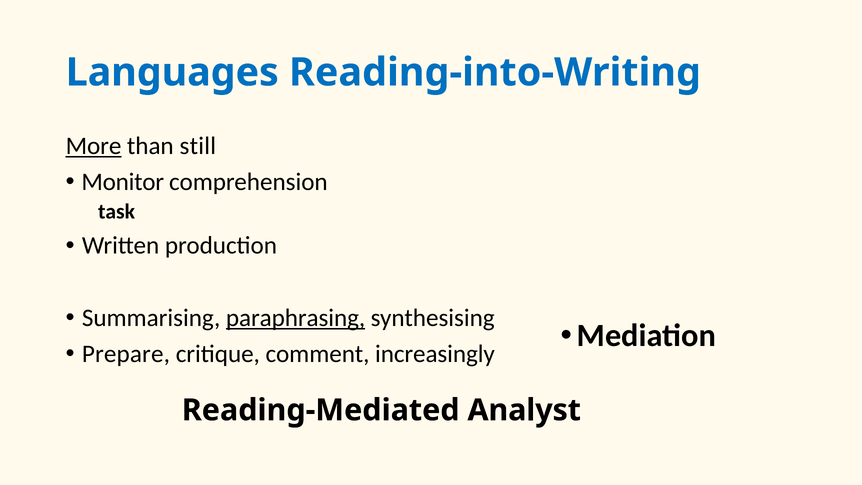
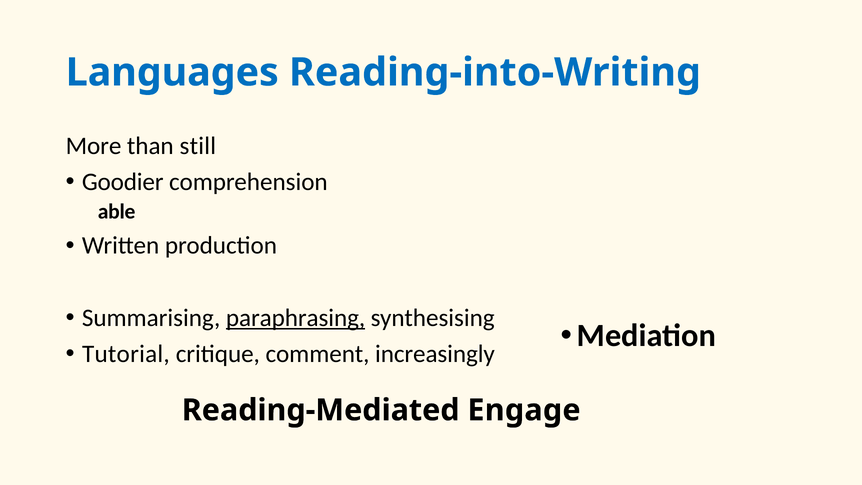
More underline: present -> none
Monitor: Monitor -> Goodier
task: task -> able
Prepare: Prepare -> Tutorial
Analyst: Analyst -> Engage
